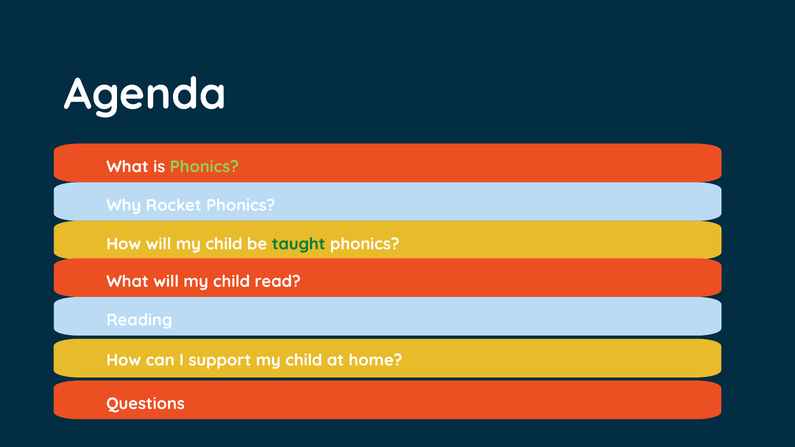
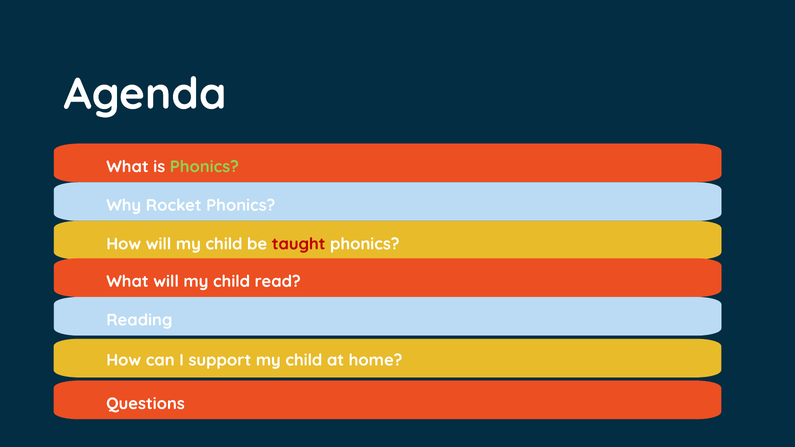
taught colour: green -> red
